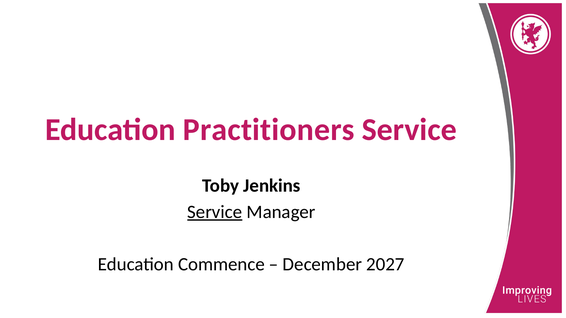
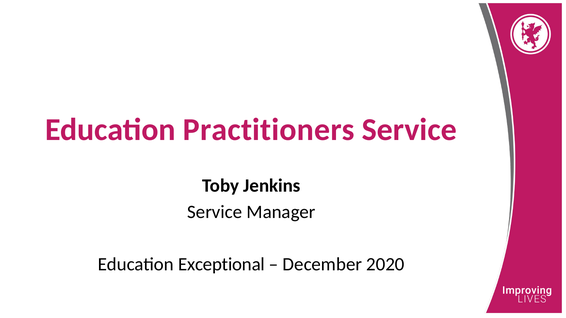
Service at (215, 212) underline: present -> none
Commence: Commence -> Exceptional
2027: 2027 -> 2020
